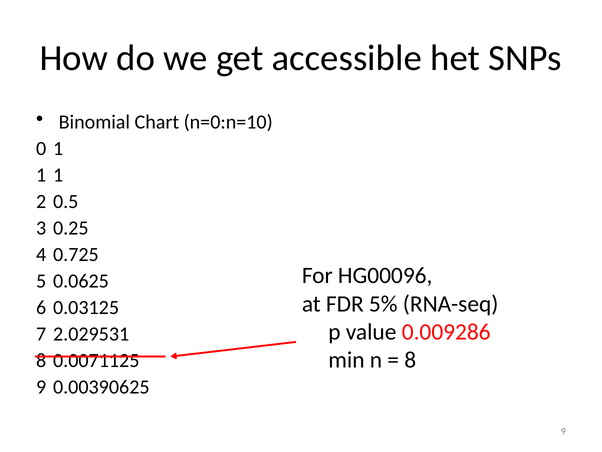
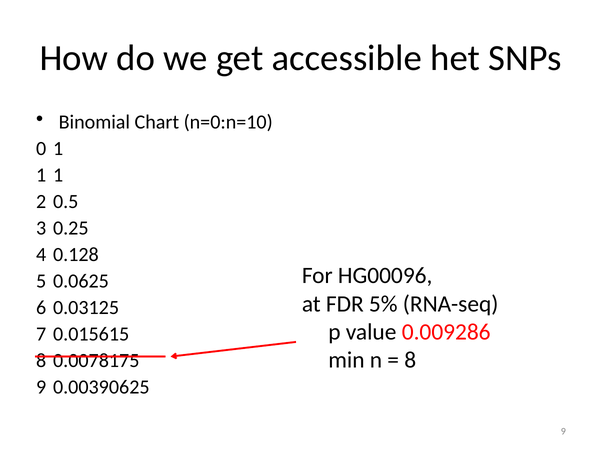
0.725: 0.725 -> 0.128
2.029531: 2.029531 -> 0.015615
0.0071125: 0.0071125 -> 0.0078175
